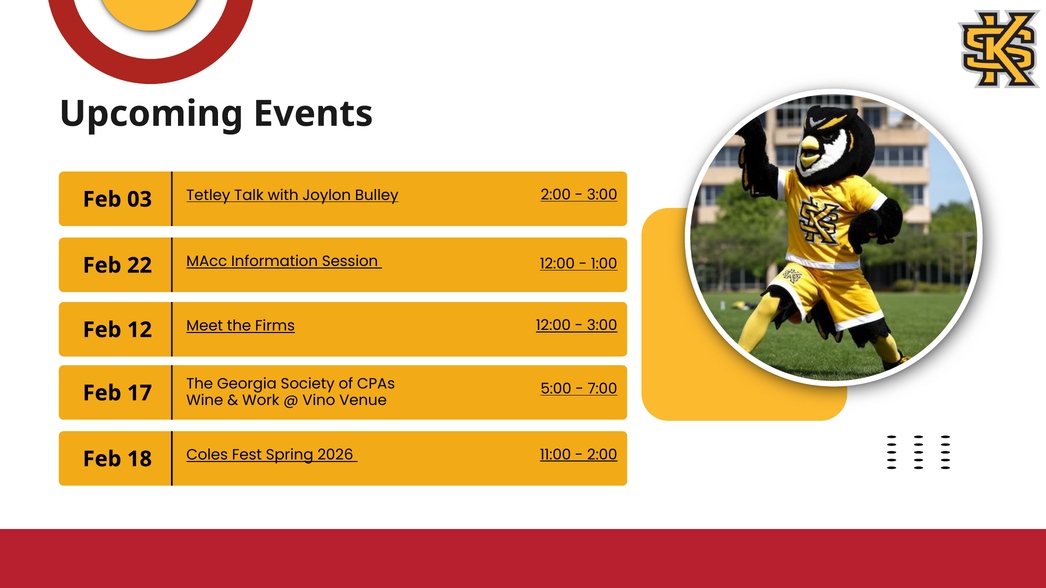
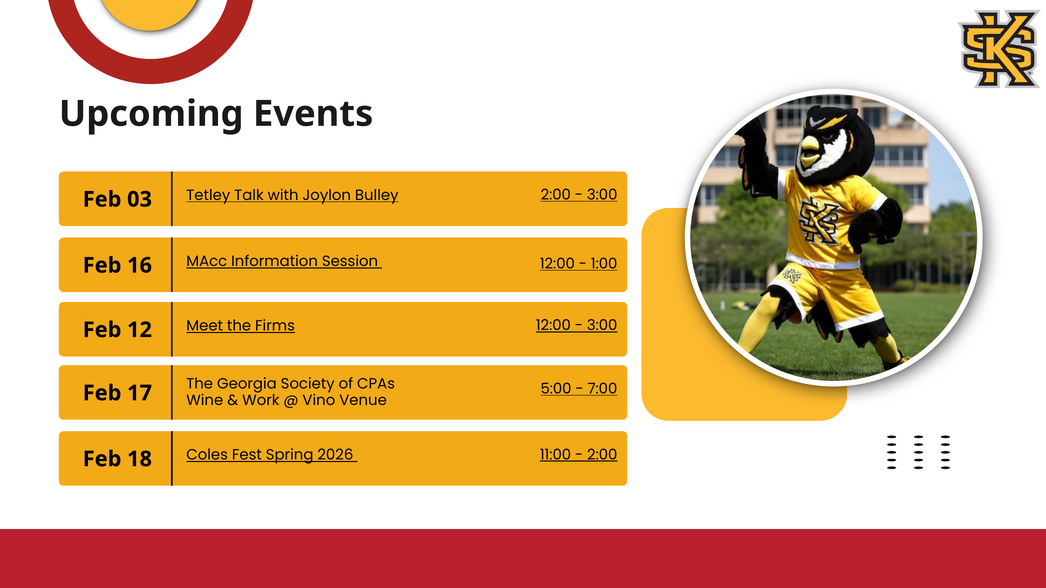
22: 22 -> 16
